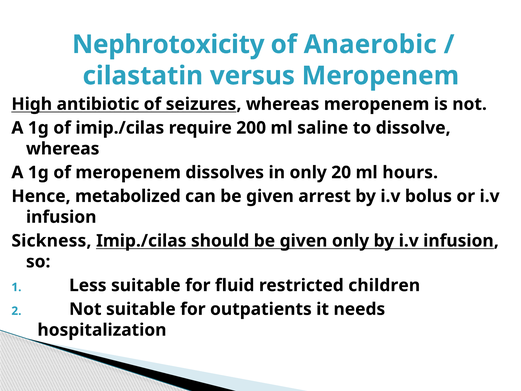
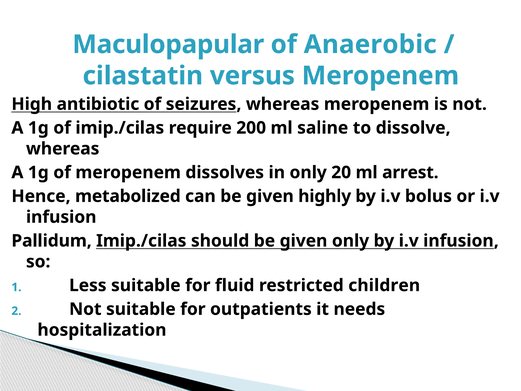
Nephrotoxicity: Nephrotoxicity -> Maculopapular
hours: hours -> arrest
arrest: arrest -> highly
Sickness: Sickness -> Pallidum
